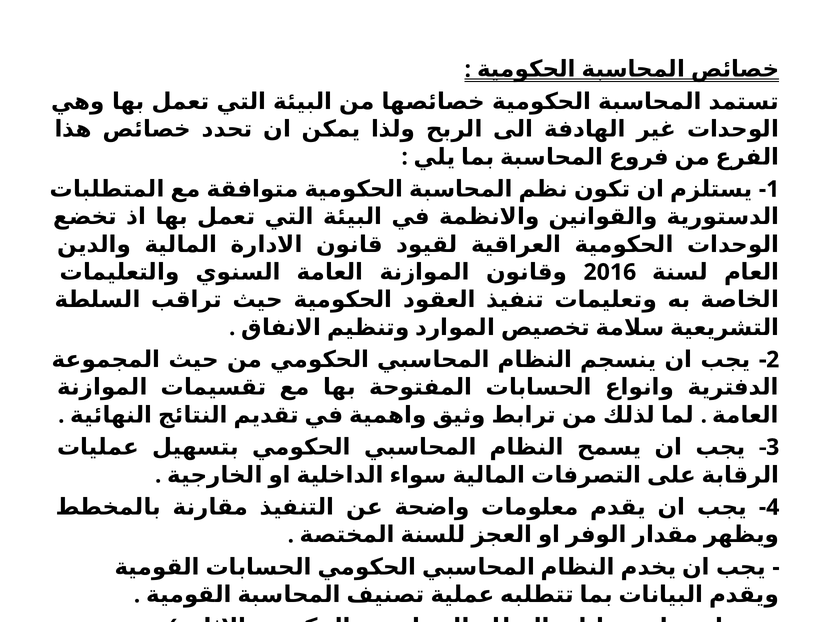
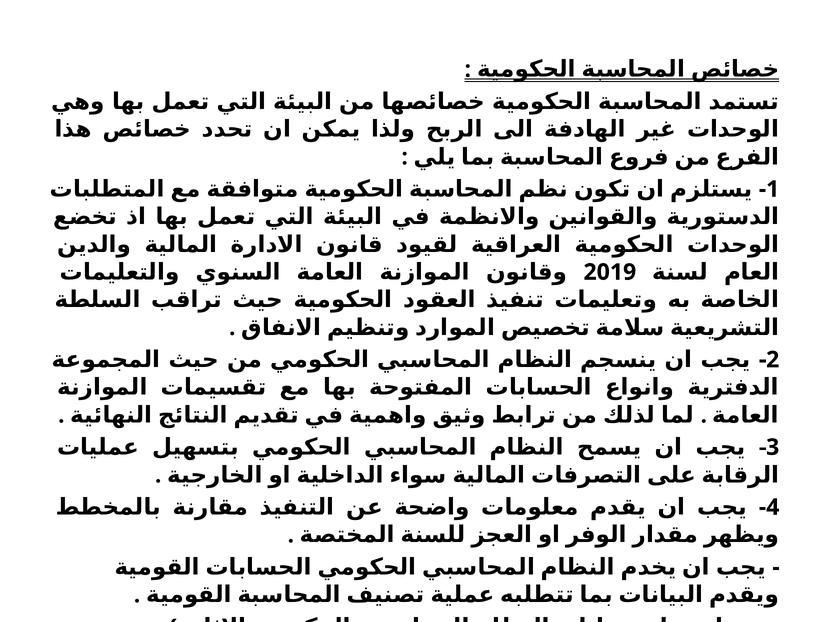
2016: 2016 -> 2019
